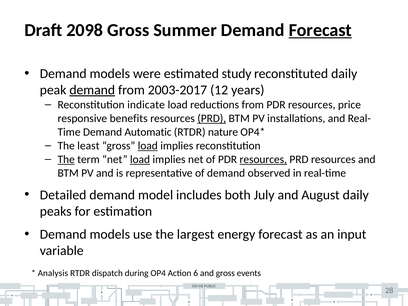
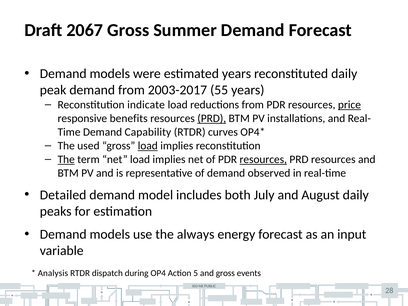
2098: 2098 -> 2067
Forecast at (320, 30) underline: present -> none
estimated study: study -> years
demand at (92, 90) underline: present -> none
12: 12 -> 55
price underline: none -> present
Automatic: Automatic -> Capability
nature: nature -> curves
least: least -> used
load at (140, 159) underline: present -> none
largest: largest -> always
6: 6 -> 5
